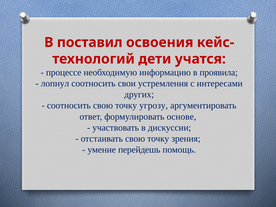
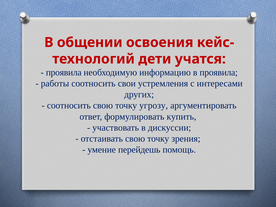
поставил: поставил -> общении
процессе at (64, 72): процессе -> проявила
лопнул: лопнул -> работы
основе: основе -> купить
